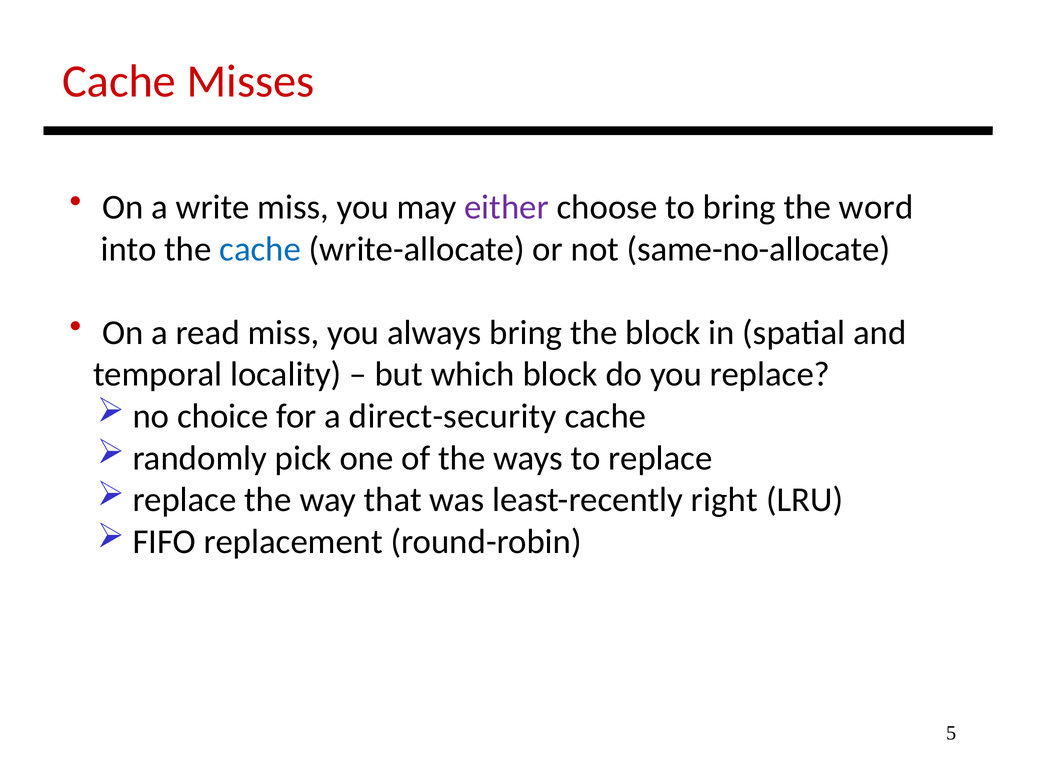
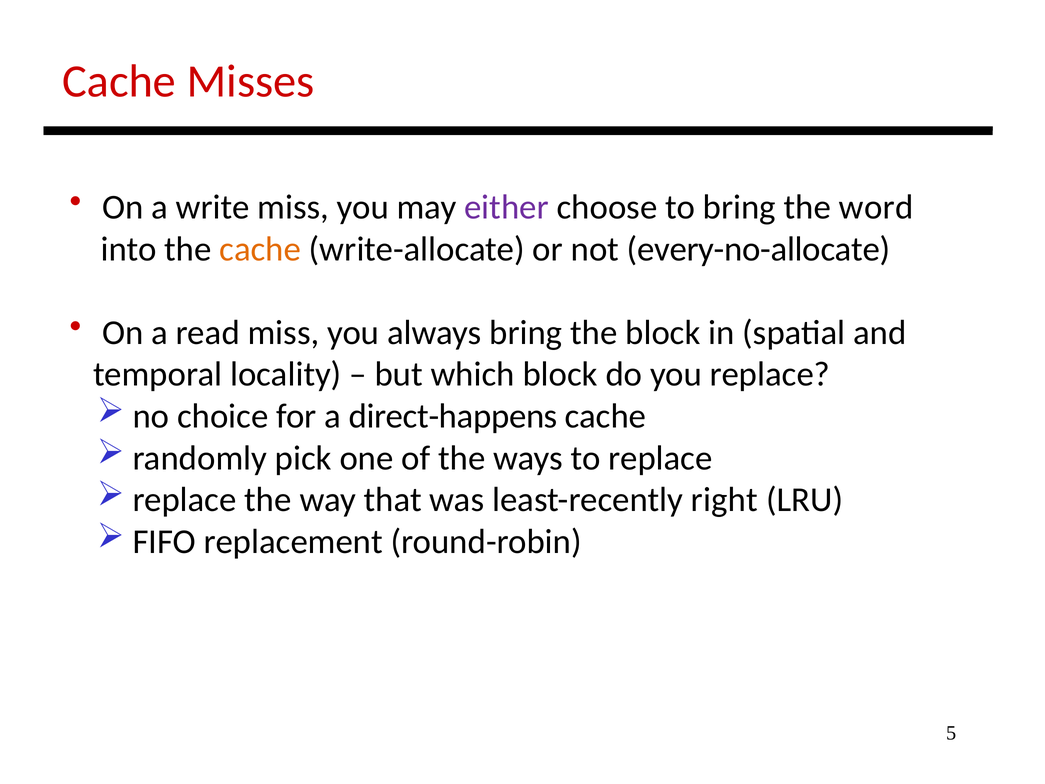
cache at (260, 249) colour: blue -> orange
same-no-allocate: same-no-allocate -> every-no-allocate
direct-security: direct-security -> direct-happens
